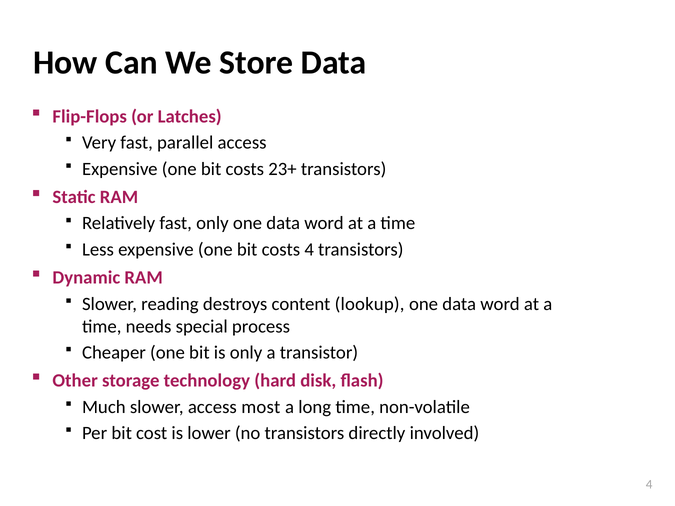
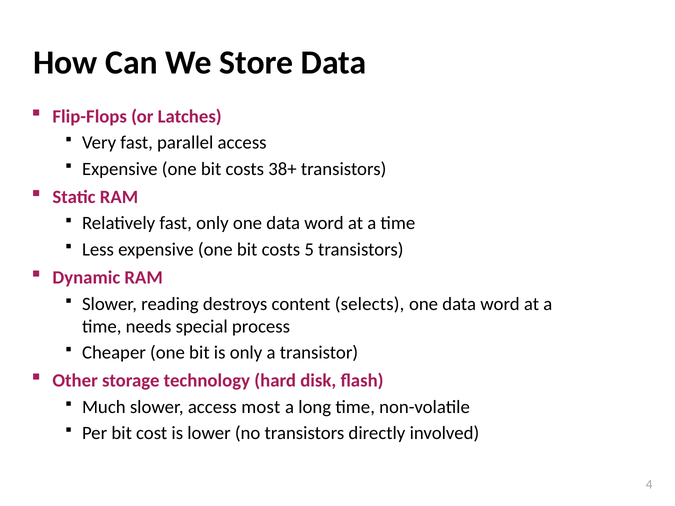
23+: 23+ -> 38+
costs 4: 4 -> 5
lookup: lookup -> selects
